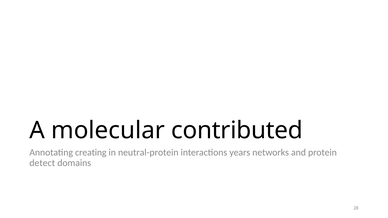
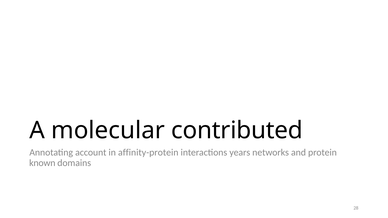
creating: creating -> account
neutral-protein: neutral-protein -> affinity-protein
detect: detect -> known
